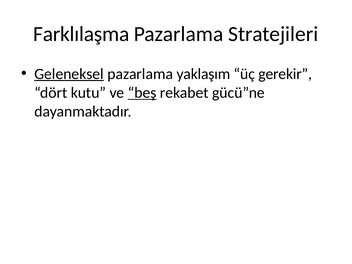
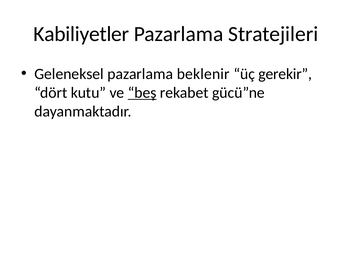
Farklılaşma: Farklılaşma -> Kabiliyetler
Geleneksel underline: present -> none
yaklaşım: yaklaşım -> beklenir
